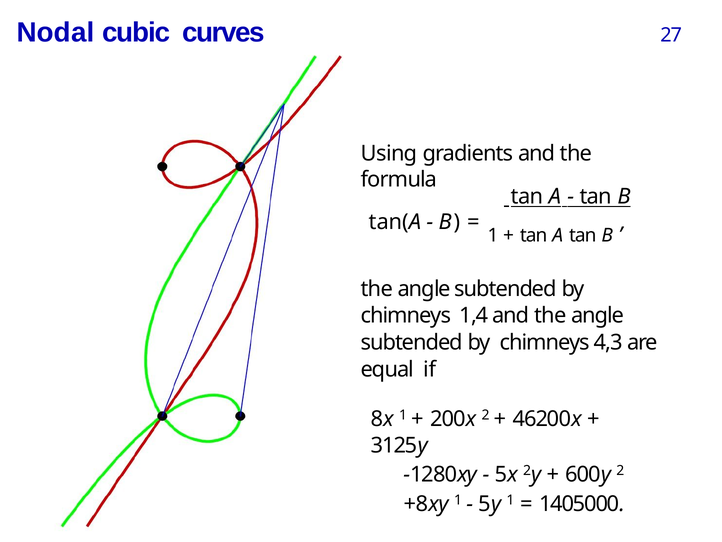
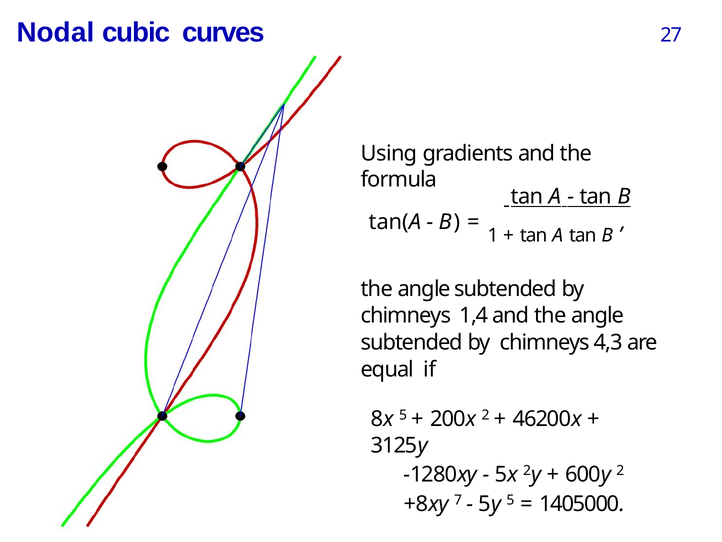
8x 1: 1 -> 5
+8xy 1: 1 -> 7
5y 1: 1 -> 5
